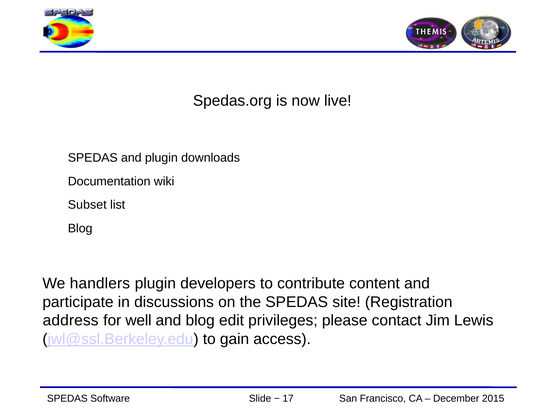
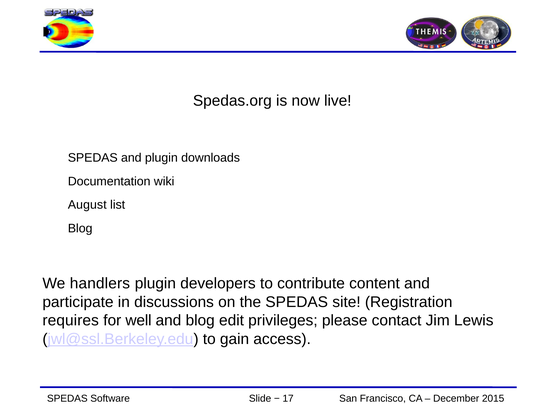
Subset: Subset -> August
address: address -> requires
